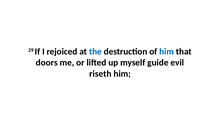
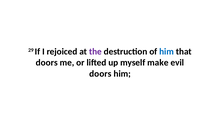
the colour: blue -> purple
guide: guide -> make
riseth at (100, 74): riseth -> doors
